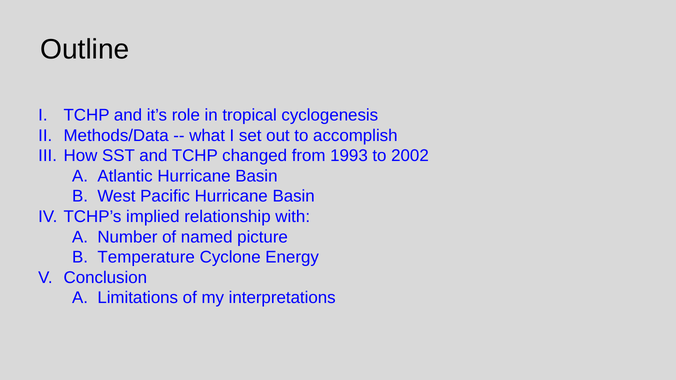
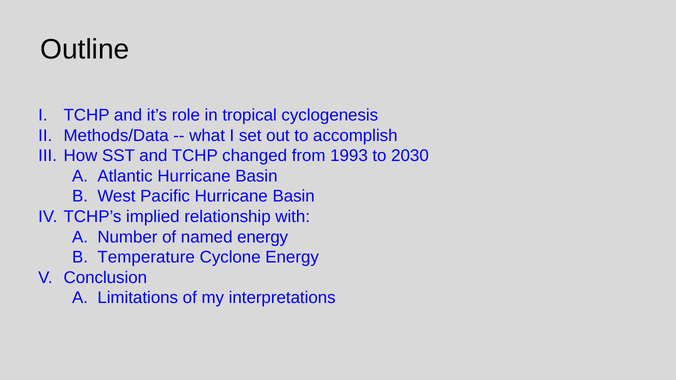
2002: 2002 -> 2030
named picture: picture -> energy
